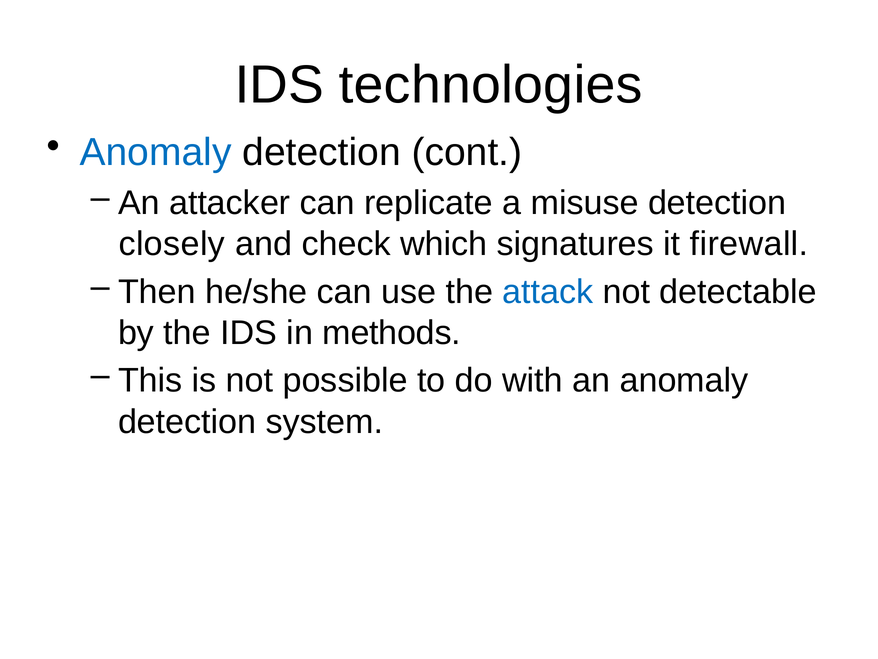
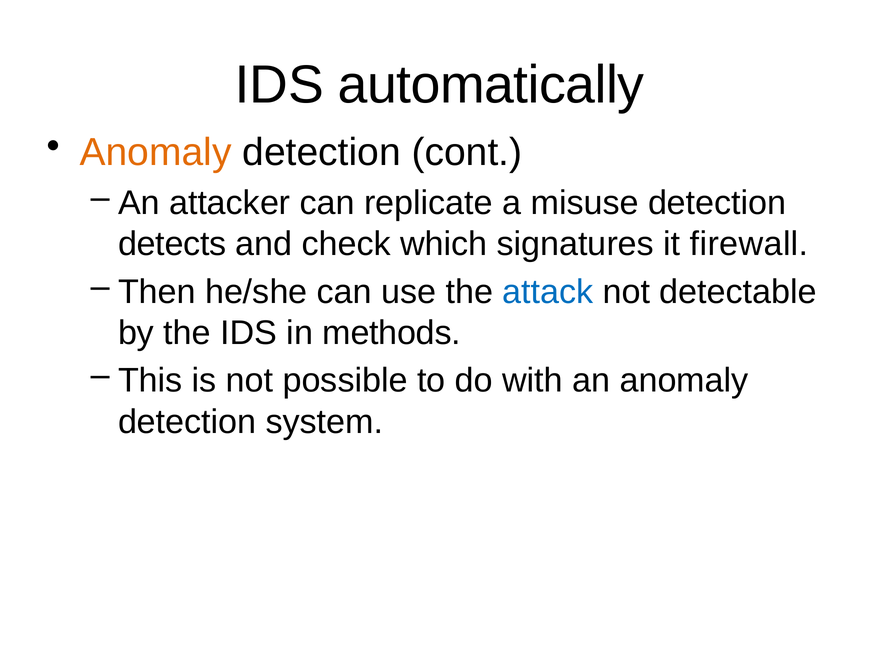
technologies: technologies -> automatically
Anomaly at (156, 152) colour: blue -> orange
closely: closely -> detects
